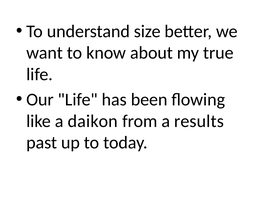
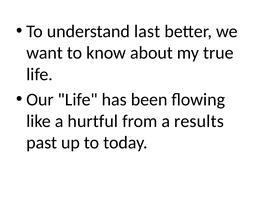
size: size -> last
daikon: daikon -> hurtful
